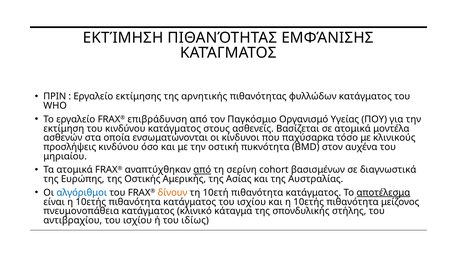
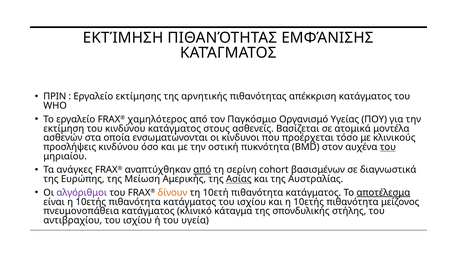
φυλλώδων: φυλλώδων -> απέκκριση
επιβράδυνση: επιβράδυνση -> χαμηλότερος
παχύσαρκα: παχύσαρκα -> προέρχεται
του at (388, 147) underline: none -> present
Τα ατομικά: ατομικά -> ανάγκες
Οστικής: Οστικής -> Μείωση
Ασίας underline: none -> present
αλγόριθμοι colour: blue -> purple
ιδίως: ιδίως -> υγεία
